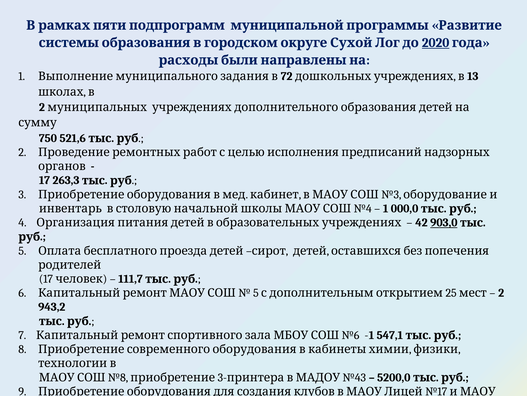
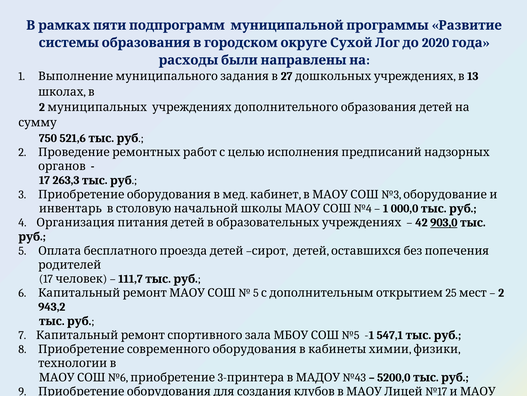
2020 underline: present -> none
72: 72 -> 27
№6: №6 -> №5
№8: №8 -> №6
